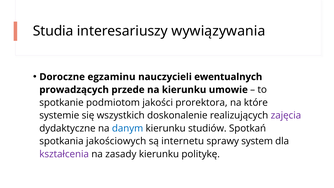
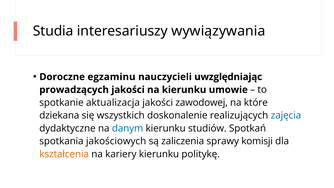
ewentualnych: ewentualnych -> uwzględniając
prowadzących przede: przede -> jakości
podmiotom: podmiotom -> aktualizacja
prorektora: prorektora -> zawodowej
systemie: systemie -> dziekana
zajęcia colour: purple -> blue
internetu: internetu -> zaliczenia
system: system -> komisji
kształcenia colour: purple -> orange
zasady: zasady -> kariery
